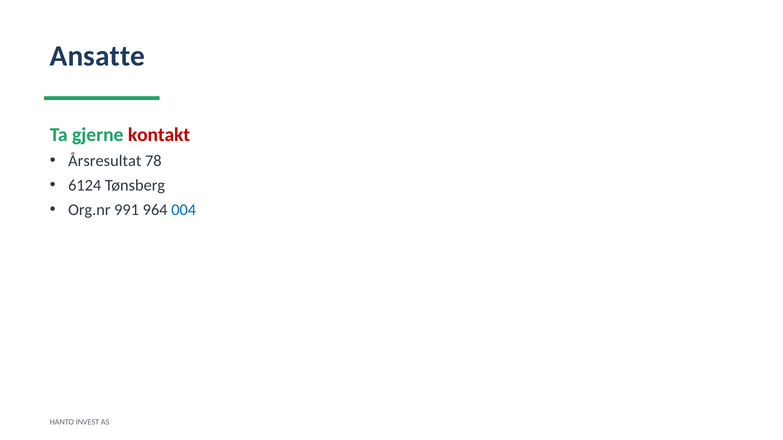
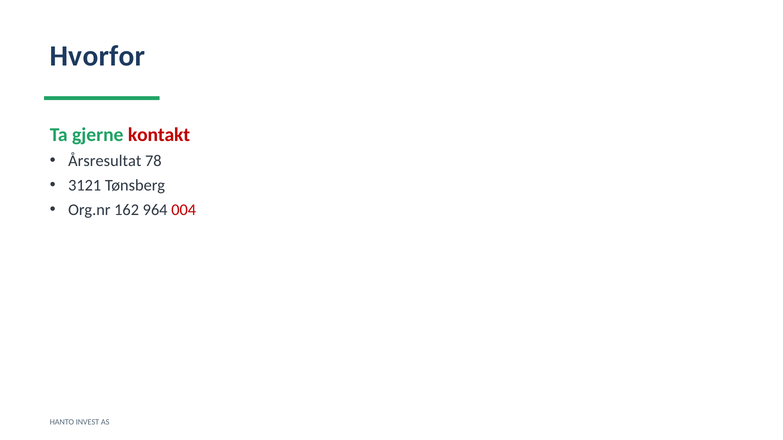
Ansatte: Ansatte -> Hvorfor
6124: 6124 -> 3121
991: 991 -> 162
004 colour: blue -> red
